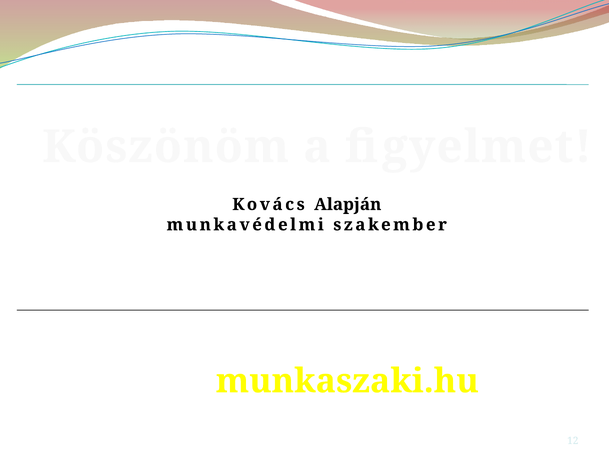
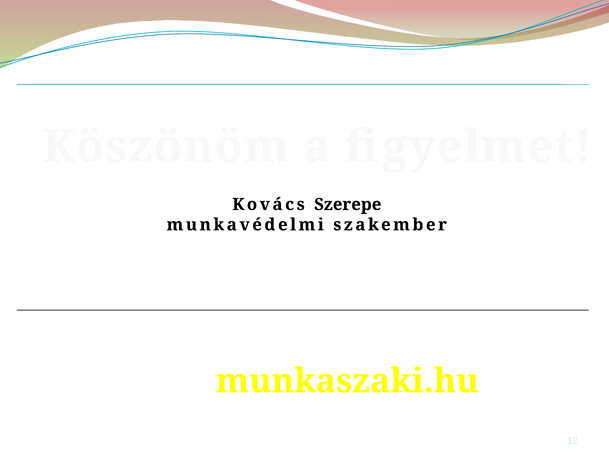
Kovács Alapján: Alapján -> Szerepe
